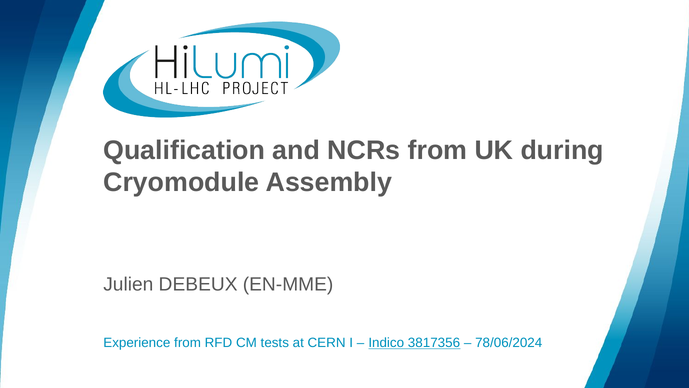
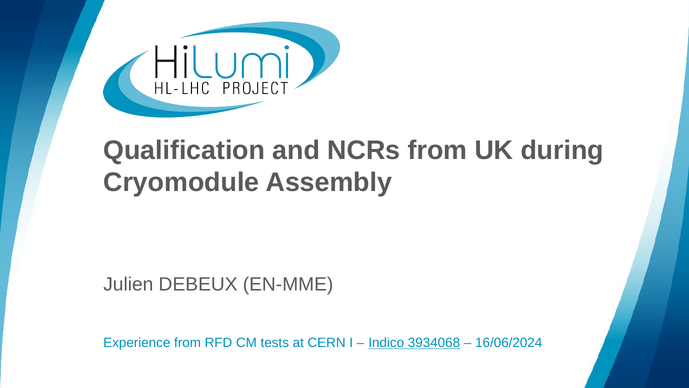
3817356: 3817356 -> 3934068
78/06/2024: 78/06/2024 -> 16/06/2024
